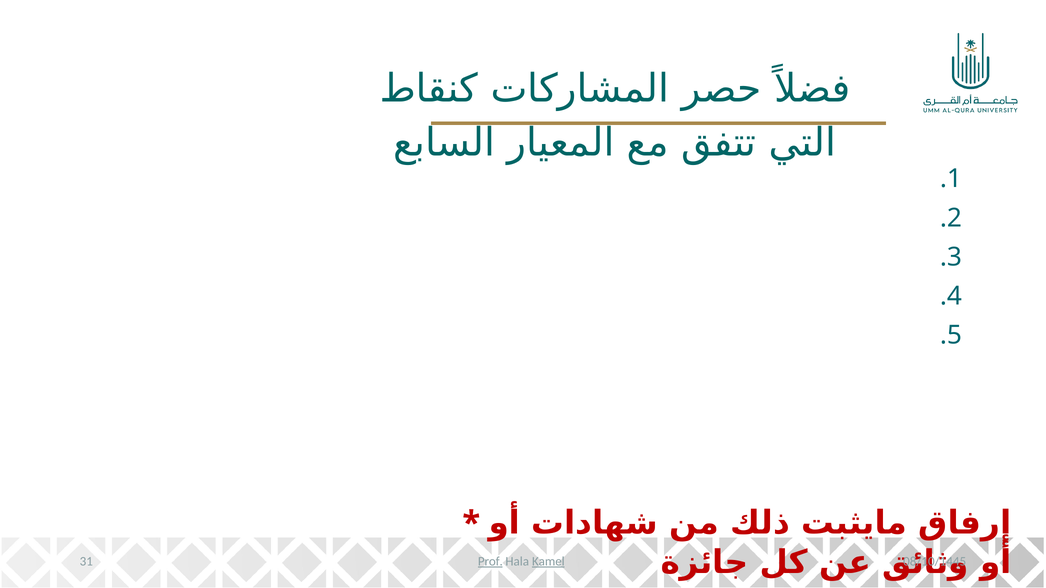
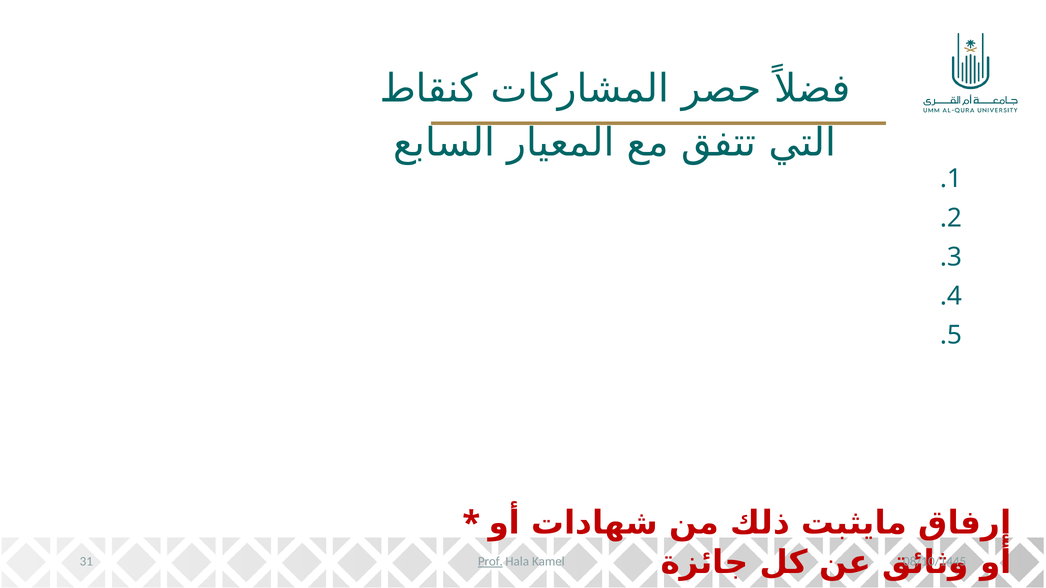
Kamel underline: present -> none
